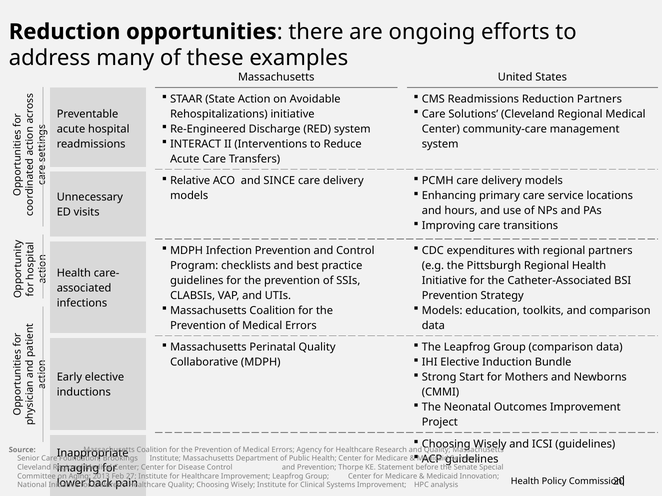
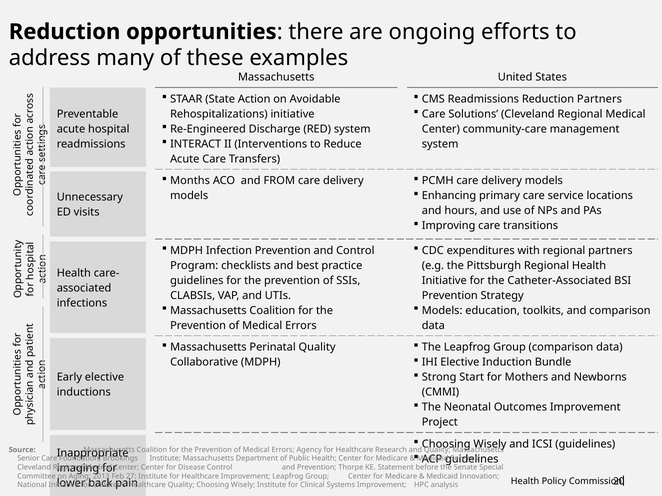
Relative: Relative -> Months
SINCE: SINCE -> FROM
